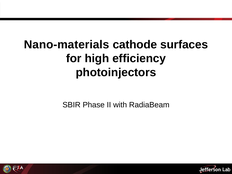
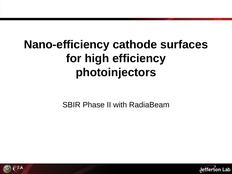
Nano-materials: Nano-materials -> Nano-efficiency
